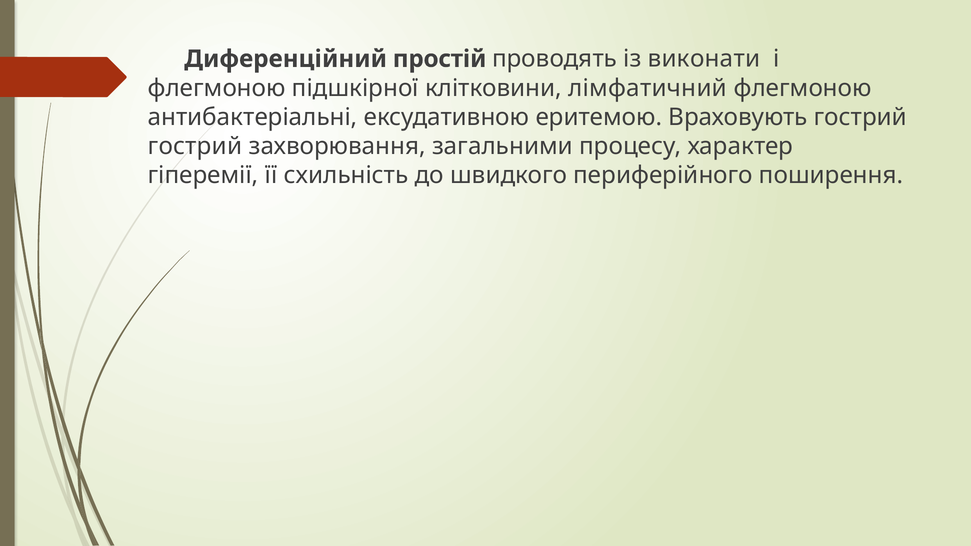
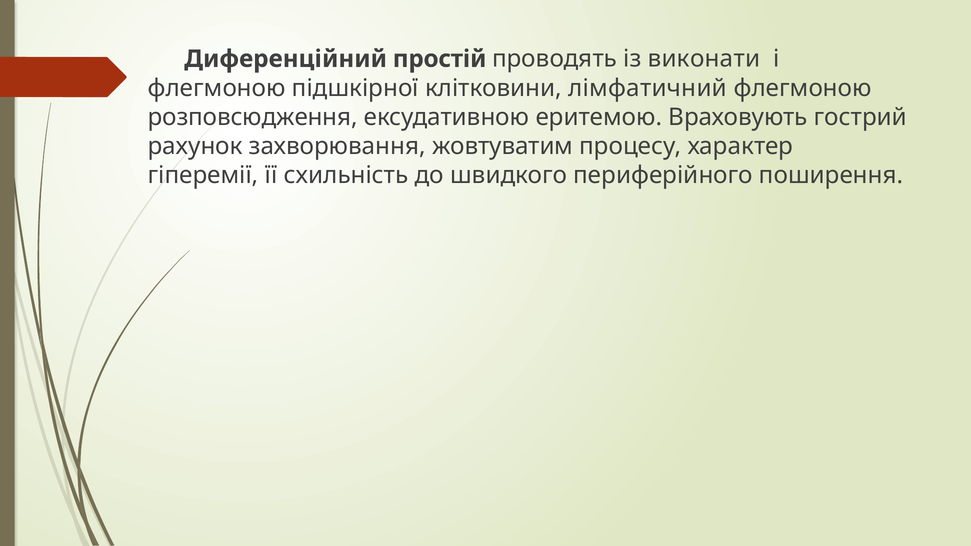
антибактеріальні: антибактеріальні -> розповсюдження
гострий at (195, 146): гострий -> рахунок
загальними: загальними -> жовтуватим
